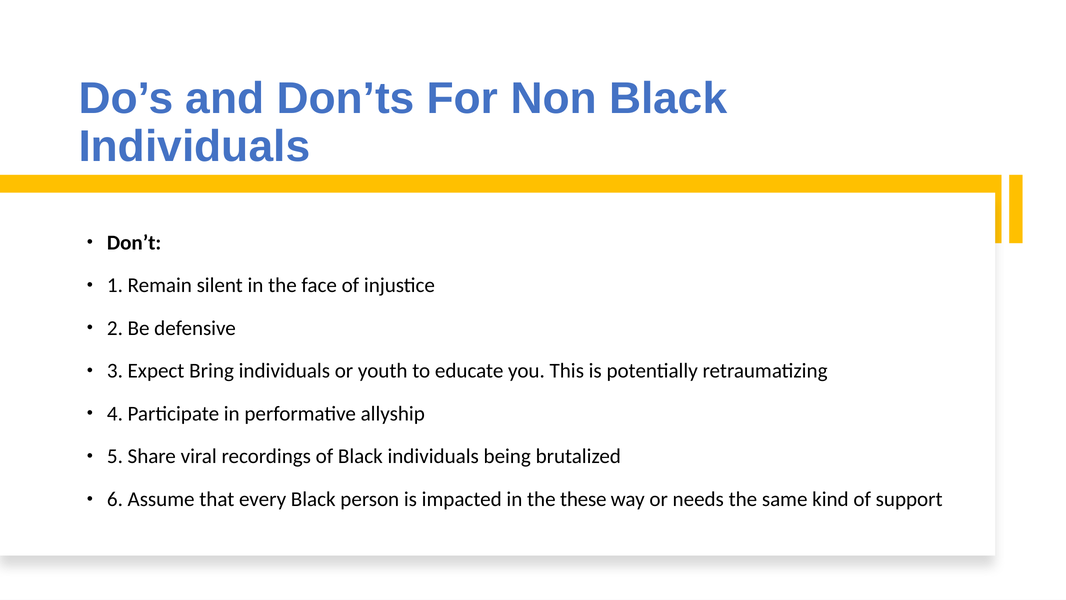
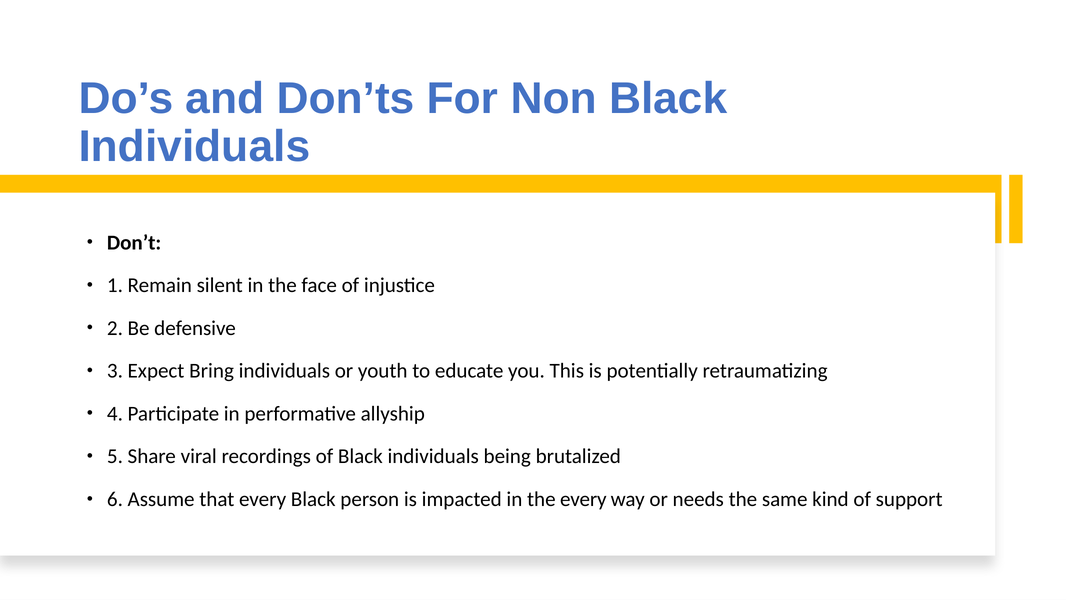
the these: these -> every
